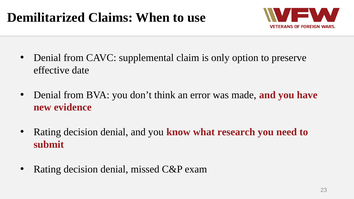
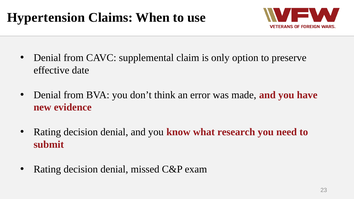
Demilitarized: Demilitarized -> Hypertension
